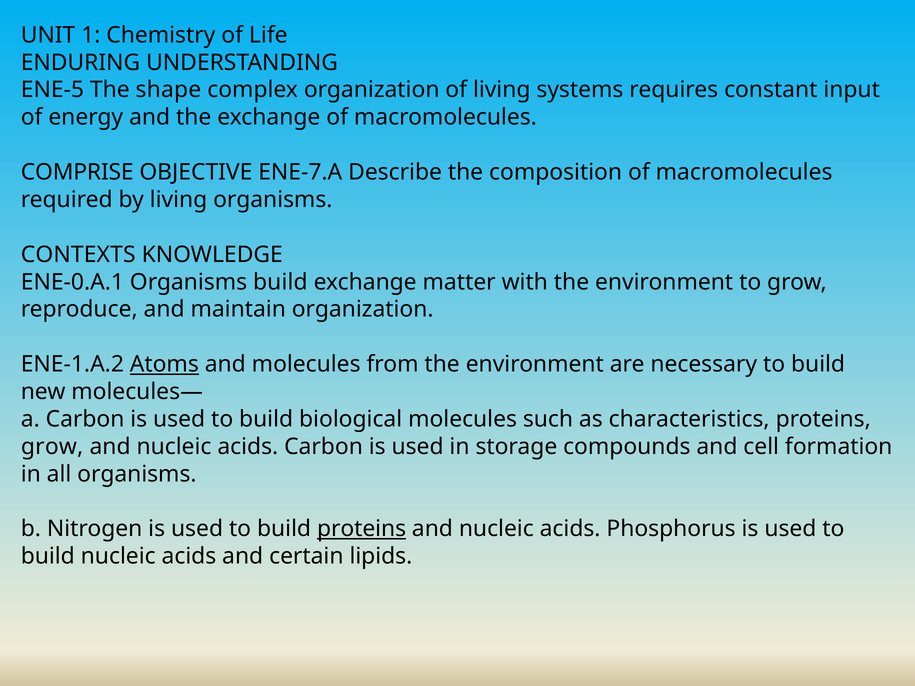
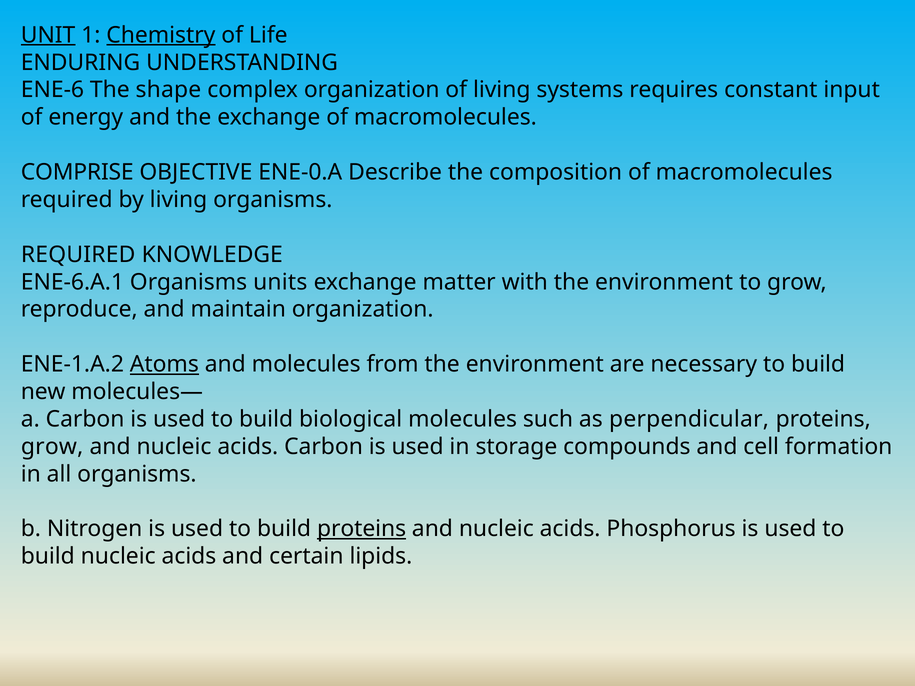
UNIT underline: none -> present
Chemistry underline: none -> present
ENE-5: ENE-5 -> ENE-6
ENE-7.A: ENE-7.A -> ENE-0.A
CONTEXTS at (78, 255): CONTEXTS -> REQUIRED
ENE-0.A.1: ENE-0.A.1 -> ENE-6.A.1
Organisms build: build -> units
characteristics: characteristics -> perpendicular
